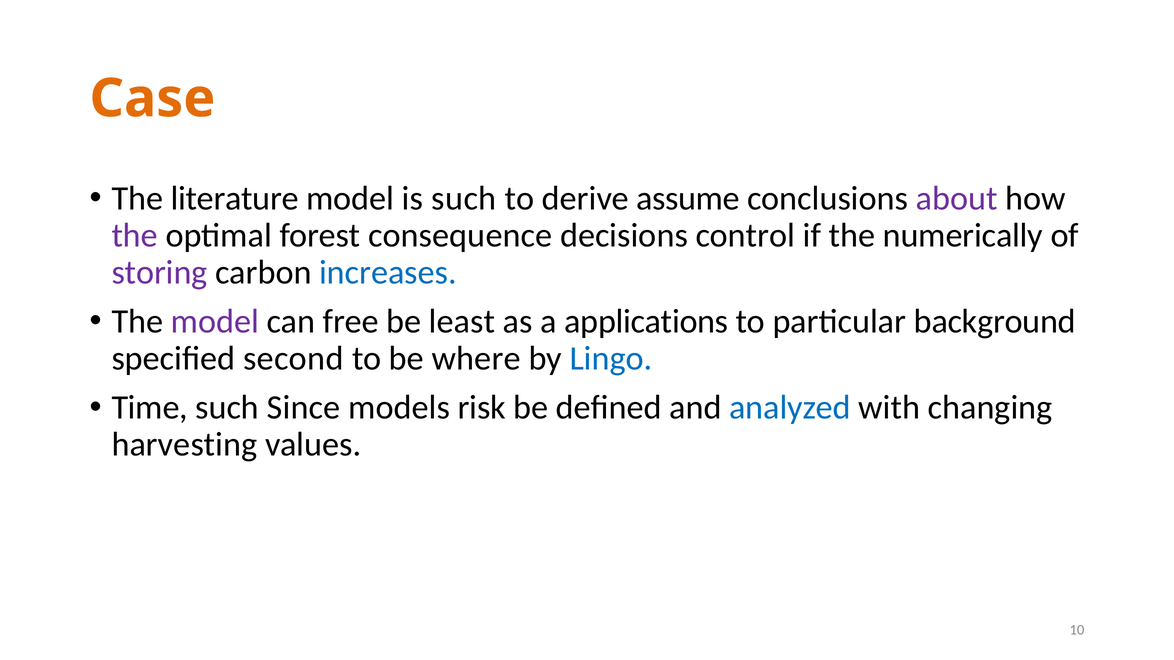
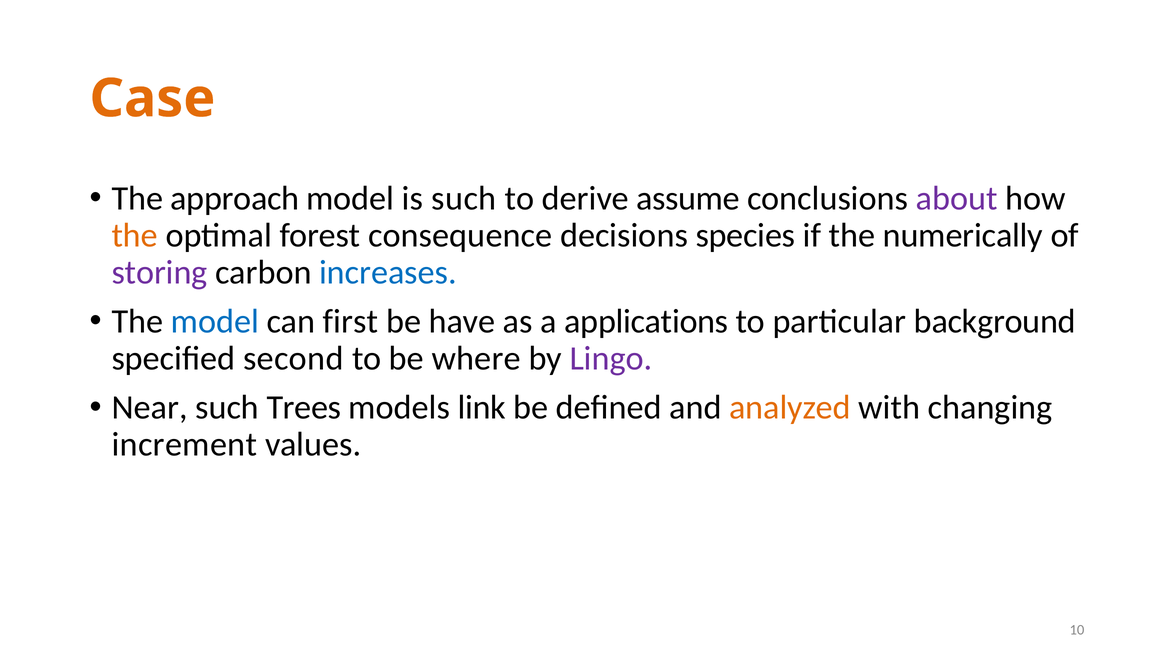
literature: literature -> approach
the at (135, 235) colour: purple -> orange
control: control -> species
model at (215, 322) colour: purple -> blue
free: free -> first
least: least -> have
Lingo colour: blue -> purple
Time: Time -> Near
Since: Since -> Trees
risk: risk -> link
analyzed colour: blue -> orange
harvesting: harvesting -> increment
